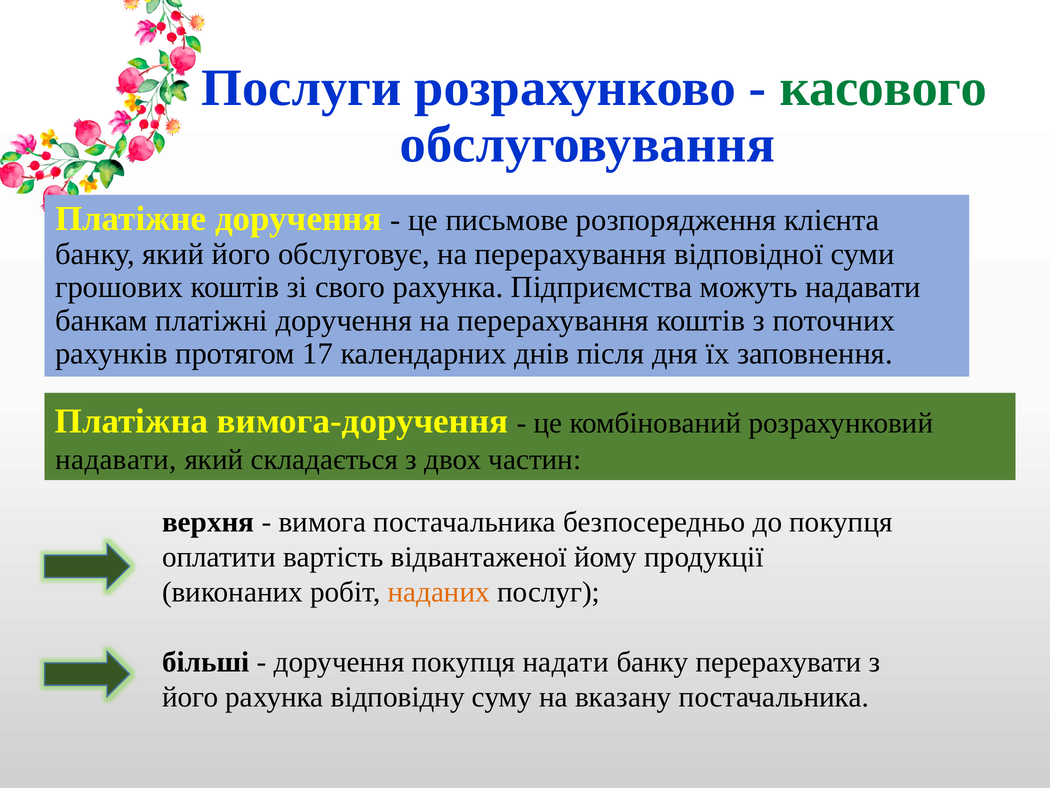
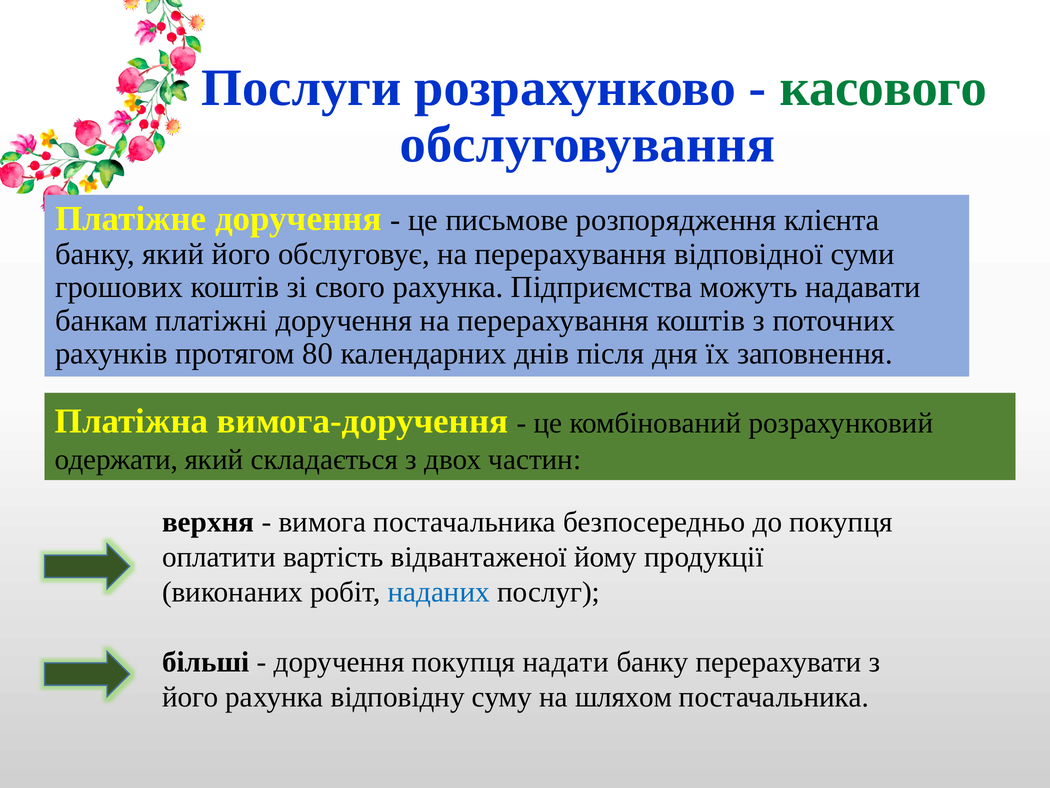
17: 17 -> 80
надавати at (116, 459): надавати -> одержати
наданих colour: orange -> blue
вказану: вказану -> шляхом
